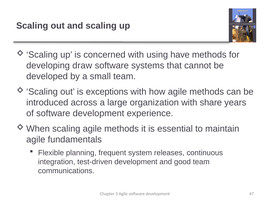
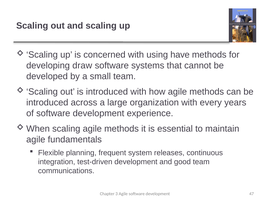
is exceptions: exceptions -> introduced
share: share -> every
